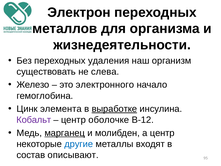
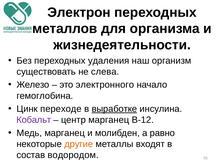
элемента: элемента -> переходе
центр оболочке: оболочке -> марганец
марганец at (65, 133) underline: present -> none
а центр: центр -> равно
другие colour: blue -> orange
описывают: описывают -> водородом
